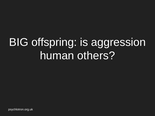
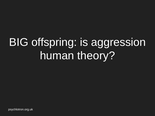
others: others -> theory
